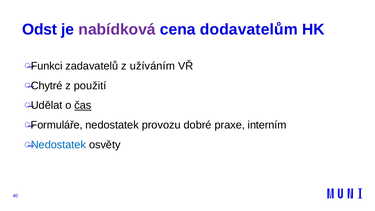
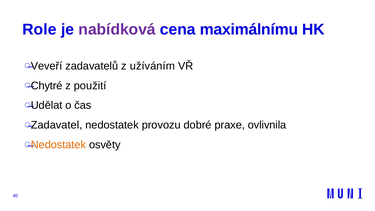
Odst: Odst -> Role
dodavatelům: dodavatelům -> maximálnímu
Funkci: Funkci -> Veveří
čas underline: present -> none
Formuláře: Formuláře -> Zadavatel
interním: interním -> ovlivnila
Nedostatek at (58, 145) colour: blue -> orange
